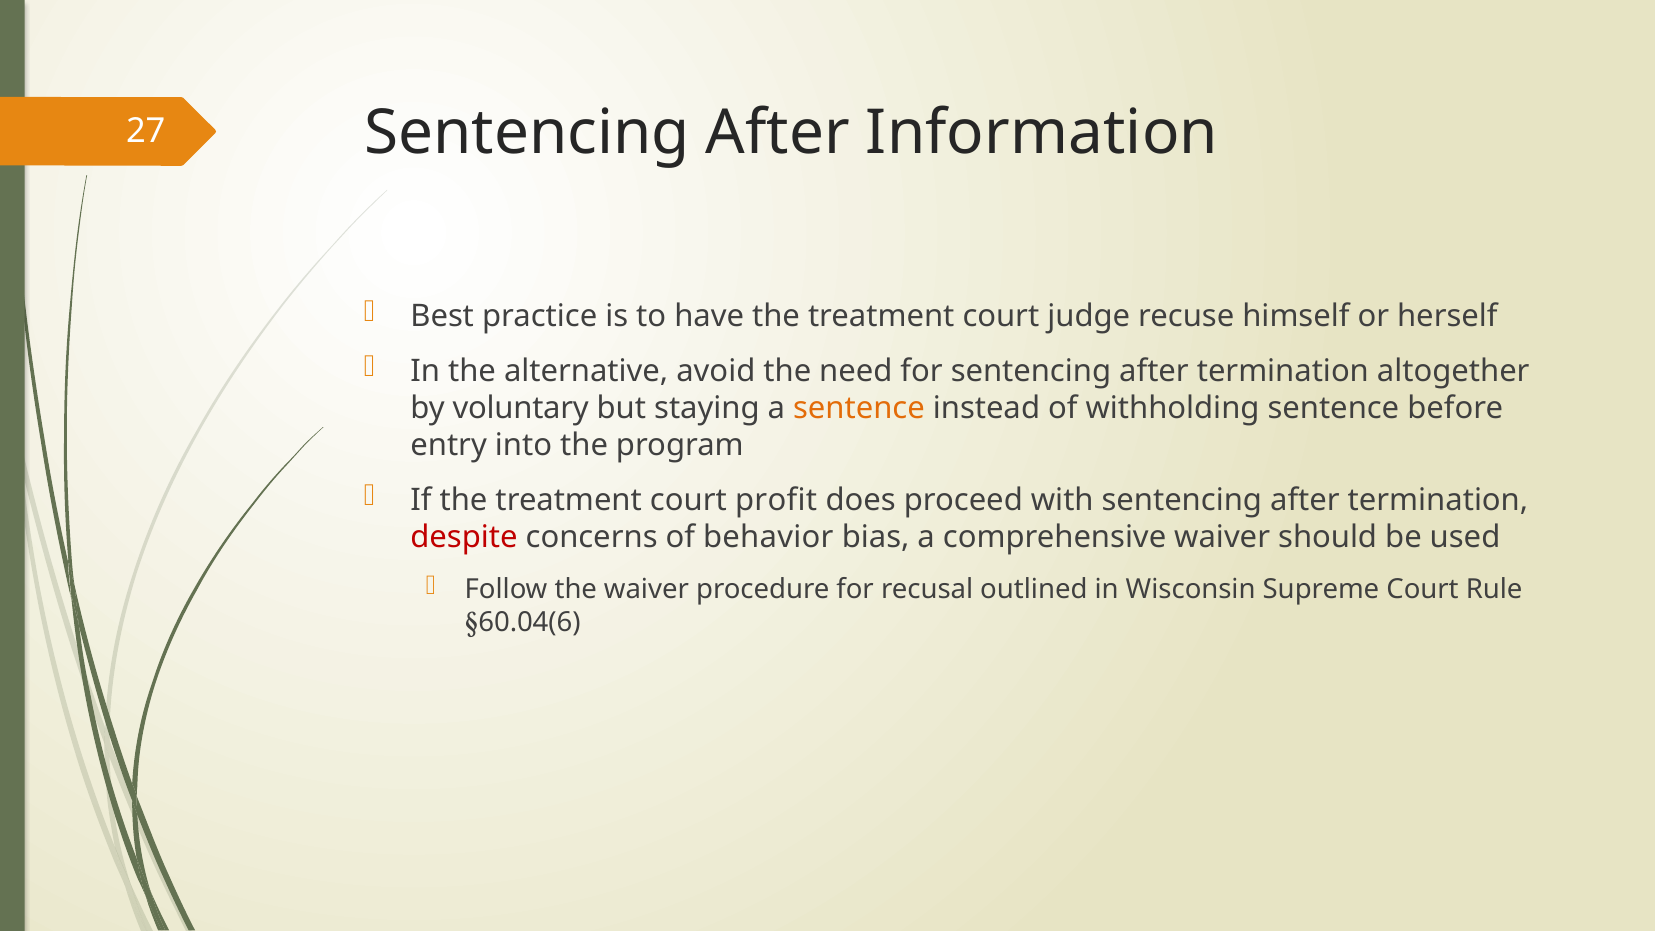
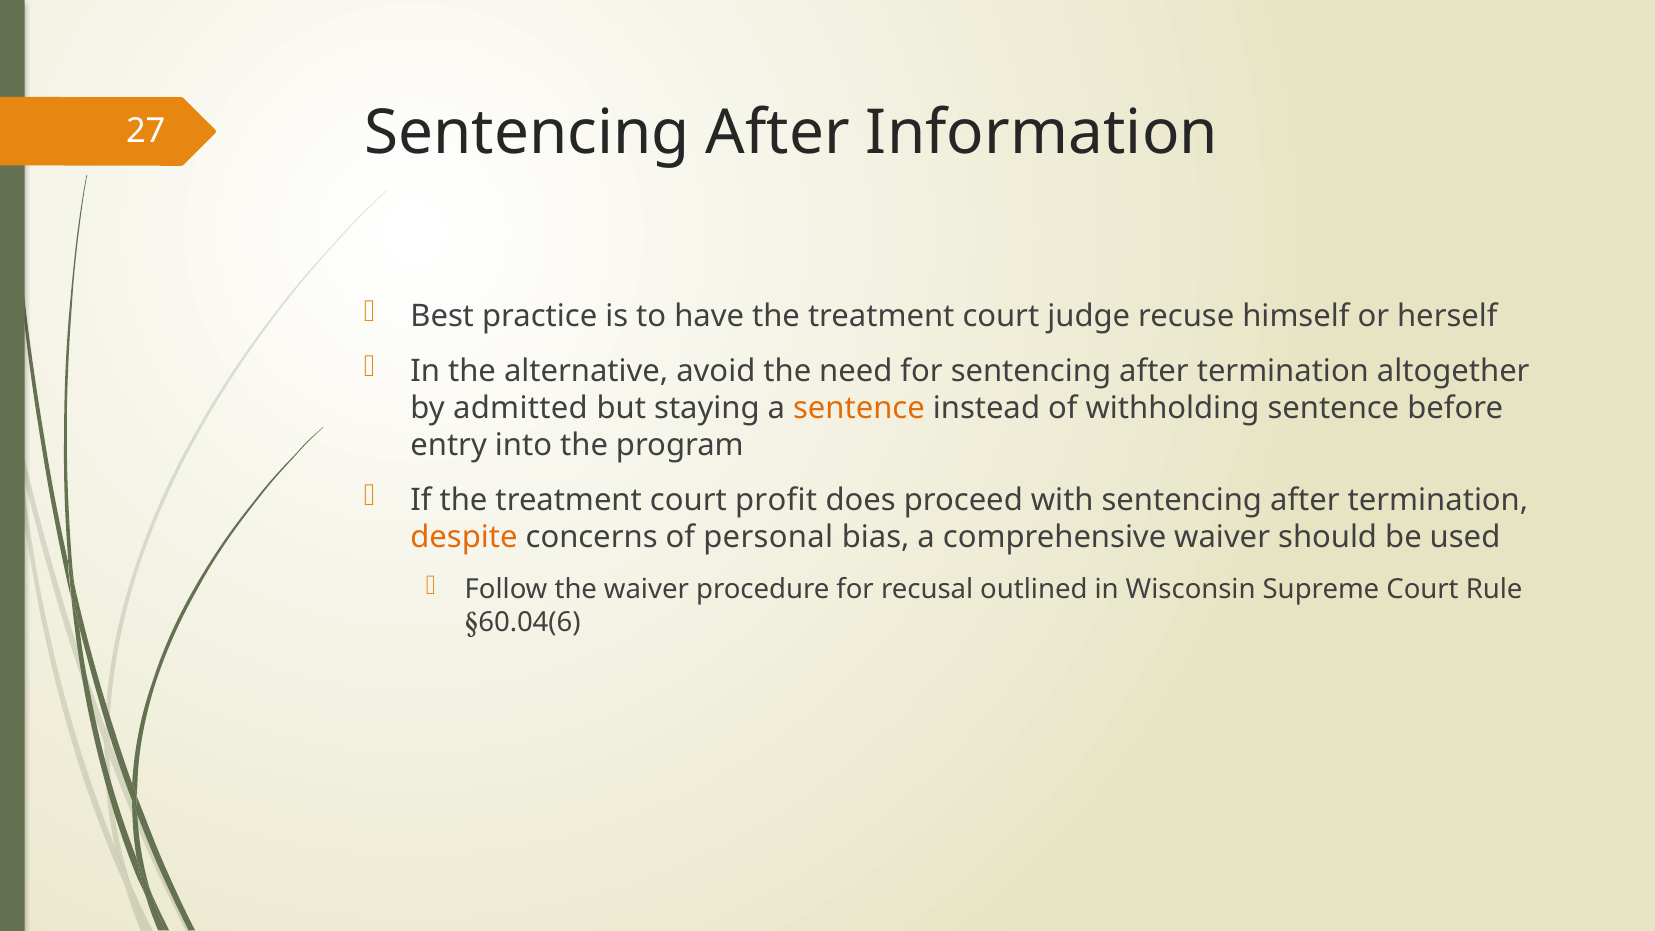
voluntary: voluntary -> admitted
despite colour: red -> orange
behavior: behavior -> personal
